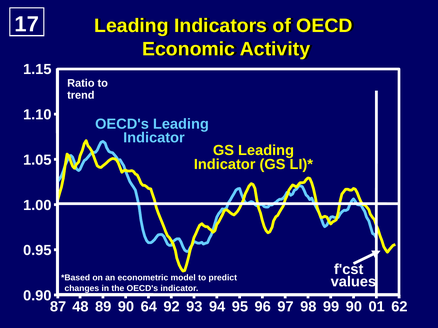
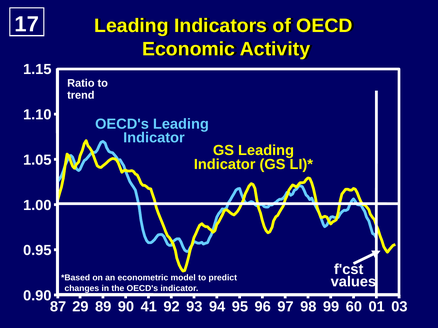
48: 48 -> 29
64: 64 -> 41
99 90: 90 -> 60
62: 62 -> 03
